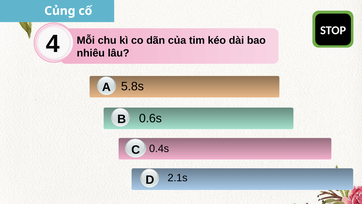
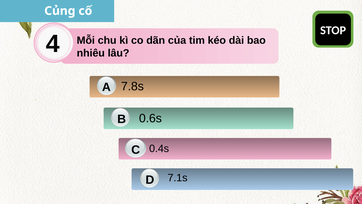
5.8s: 5.8s -> 7.8s
2.1s: 2.1s -> 7.1s
